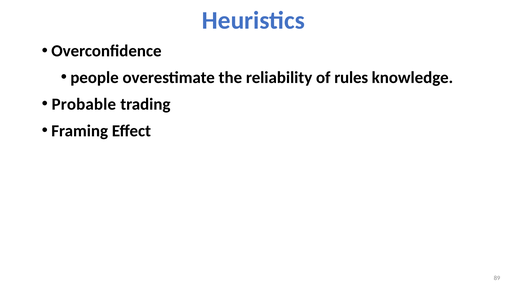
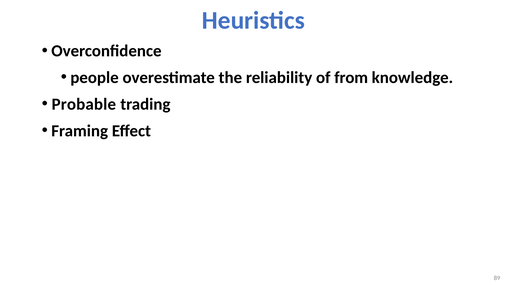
rules: rules -> from
